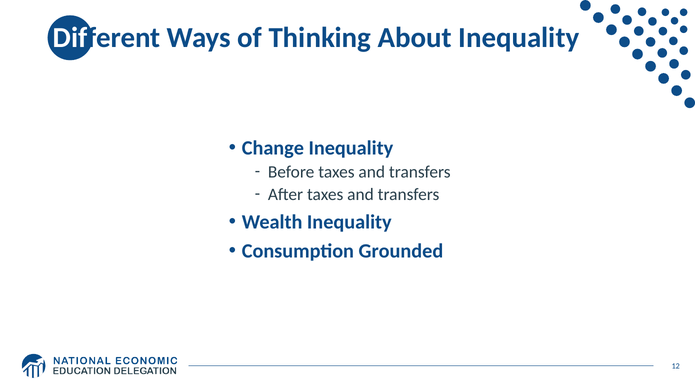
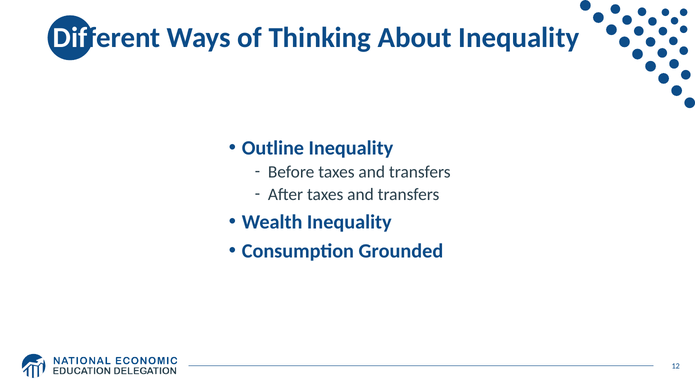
Change: Change -> Outline
